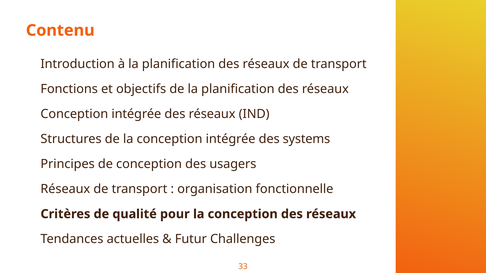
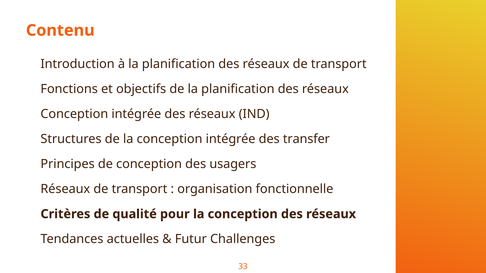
systems: systems -> transfer
